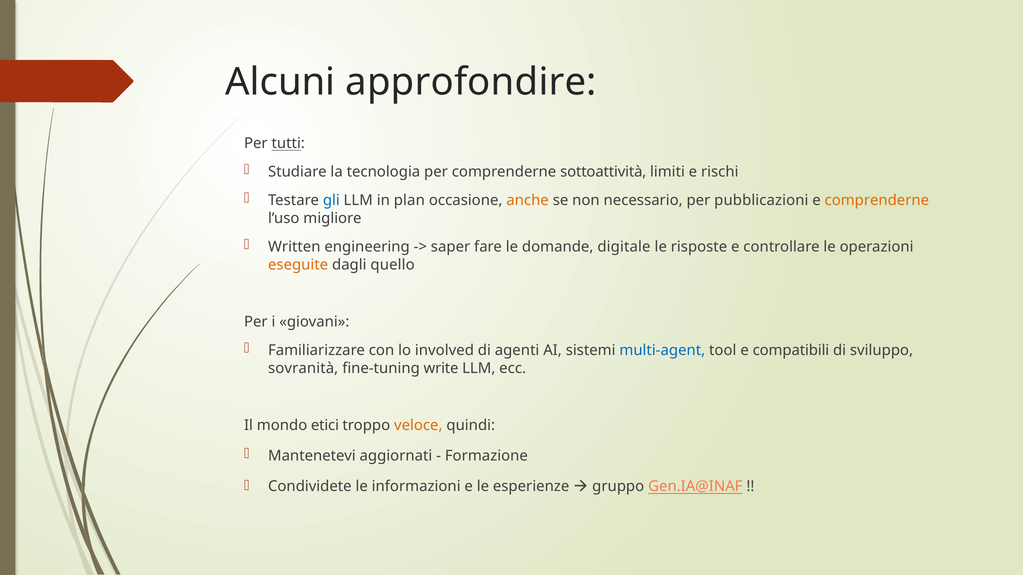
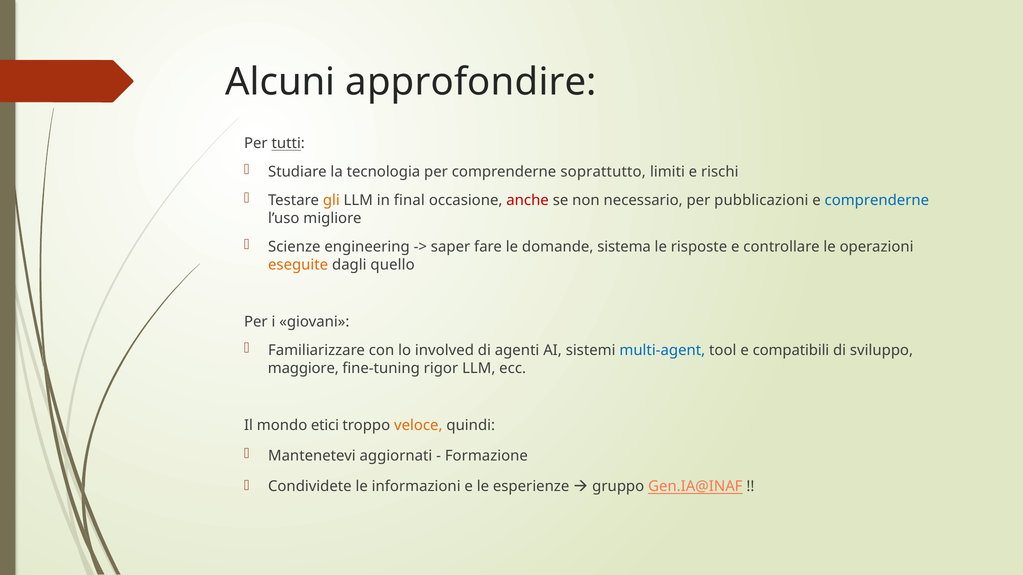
sottoattività: sottoattività -> soprattutto
gli colour: blue -> orange
plan: plan -> final
anche colour: orange -> red
comprenderne at (877, 201) colour: orange -> blue
Written: Written -> Scienze
digitale: digitale -> sistema
sovranità: sovranità -> maggiore
write: write -> rigor
